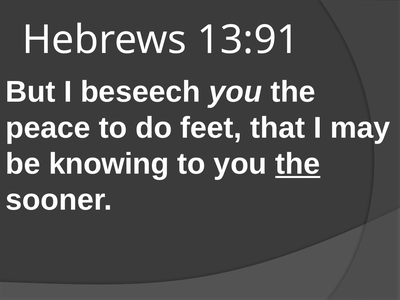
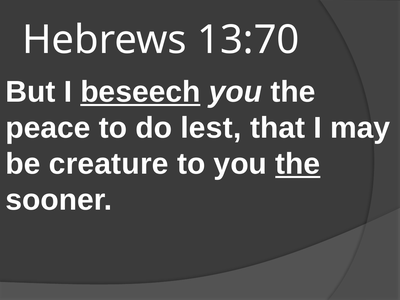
13:91: 13:91 -> 13:70
beseech underline: none -> present
feet: feet -> lest
knowing: knowing -> creature
